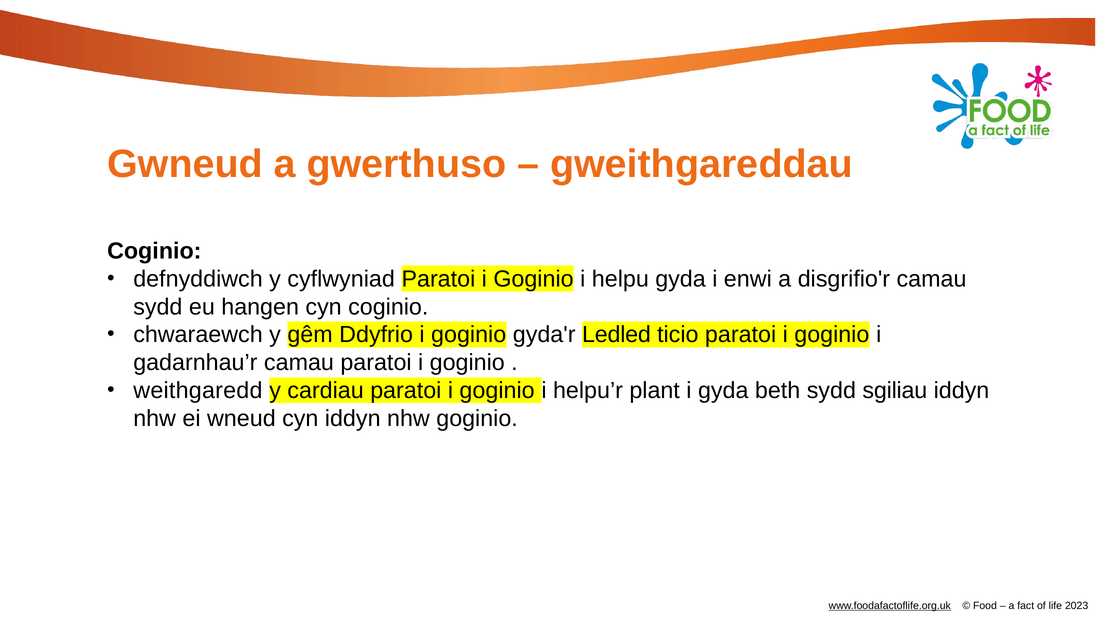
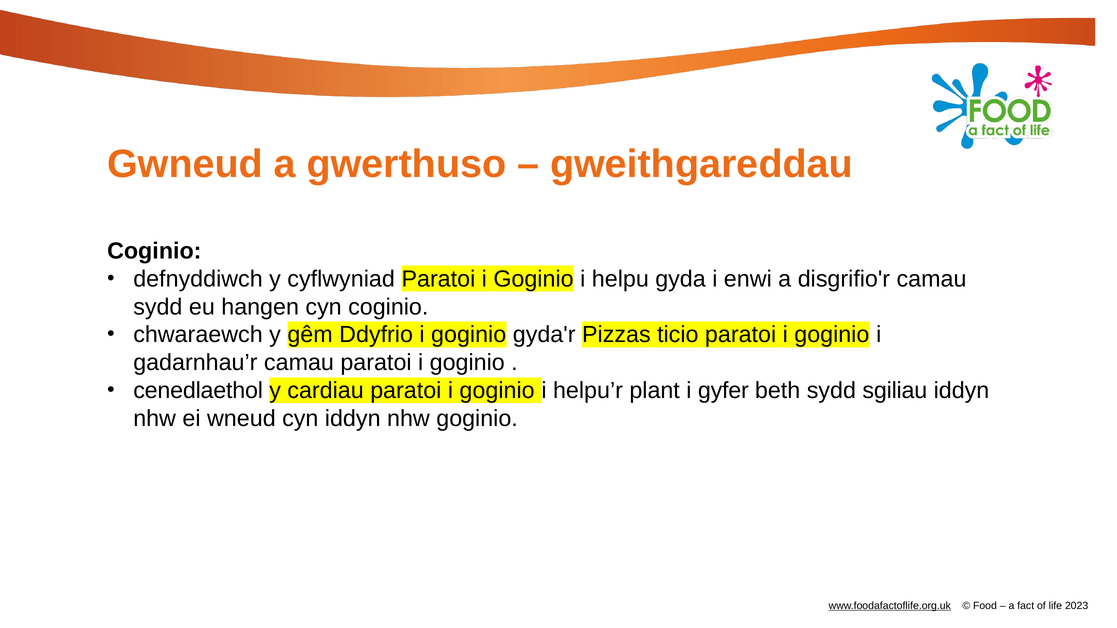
Ledled: Ledled -> Pizzas
weithgaredd: weithgaredd -> cenedlaethol
i gyda: gyda -> gyfer
